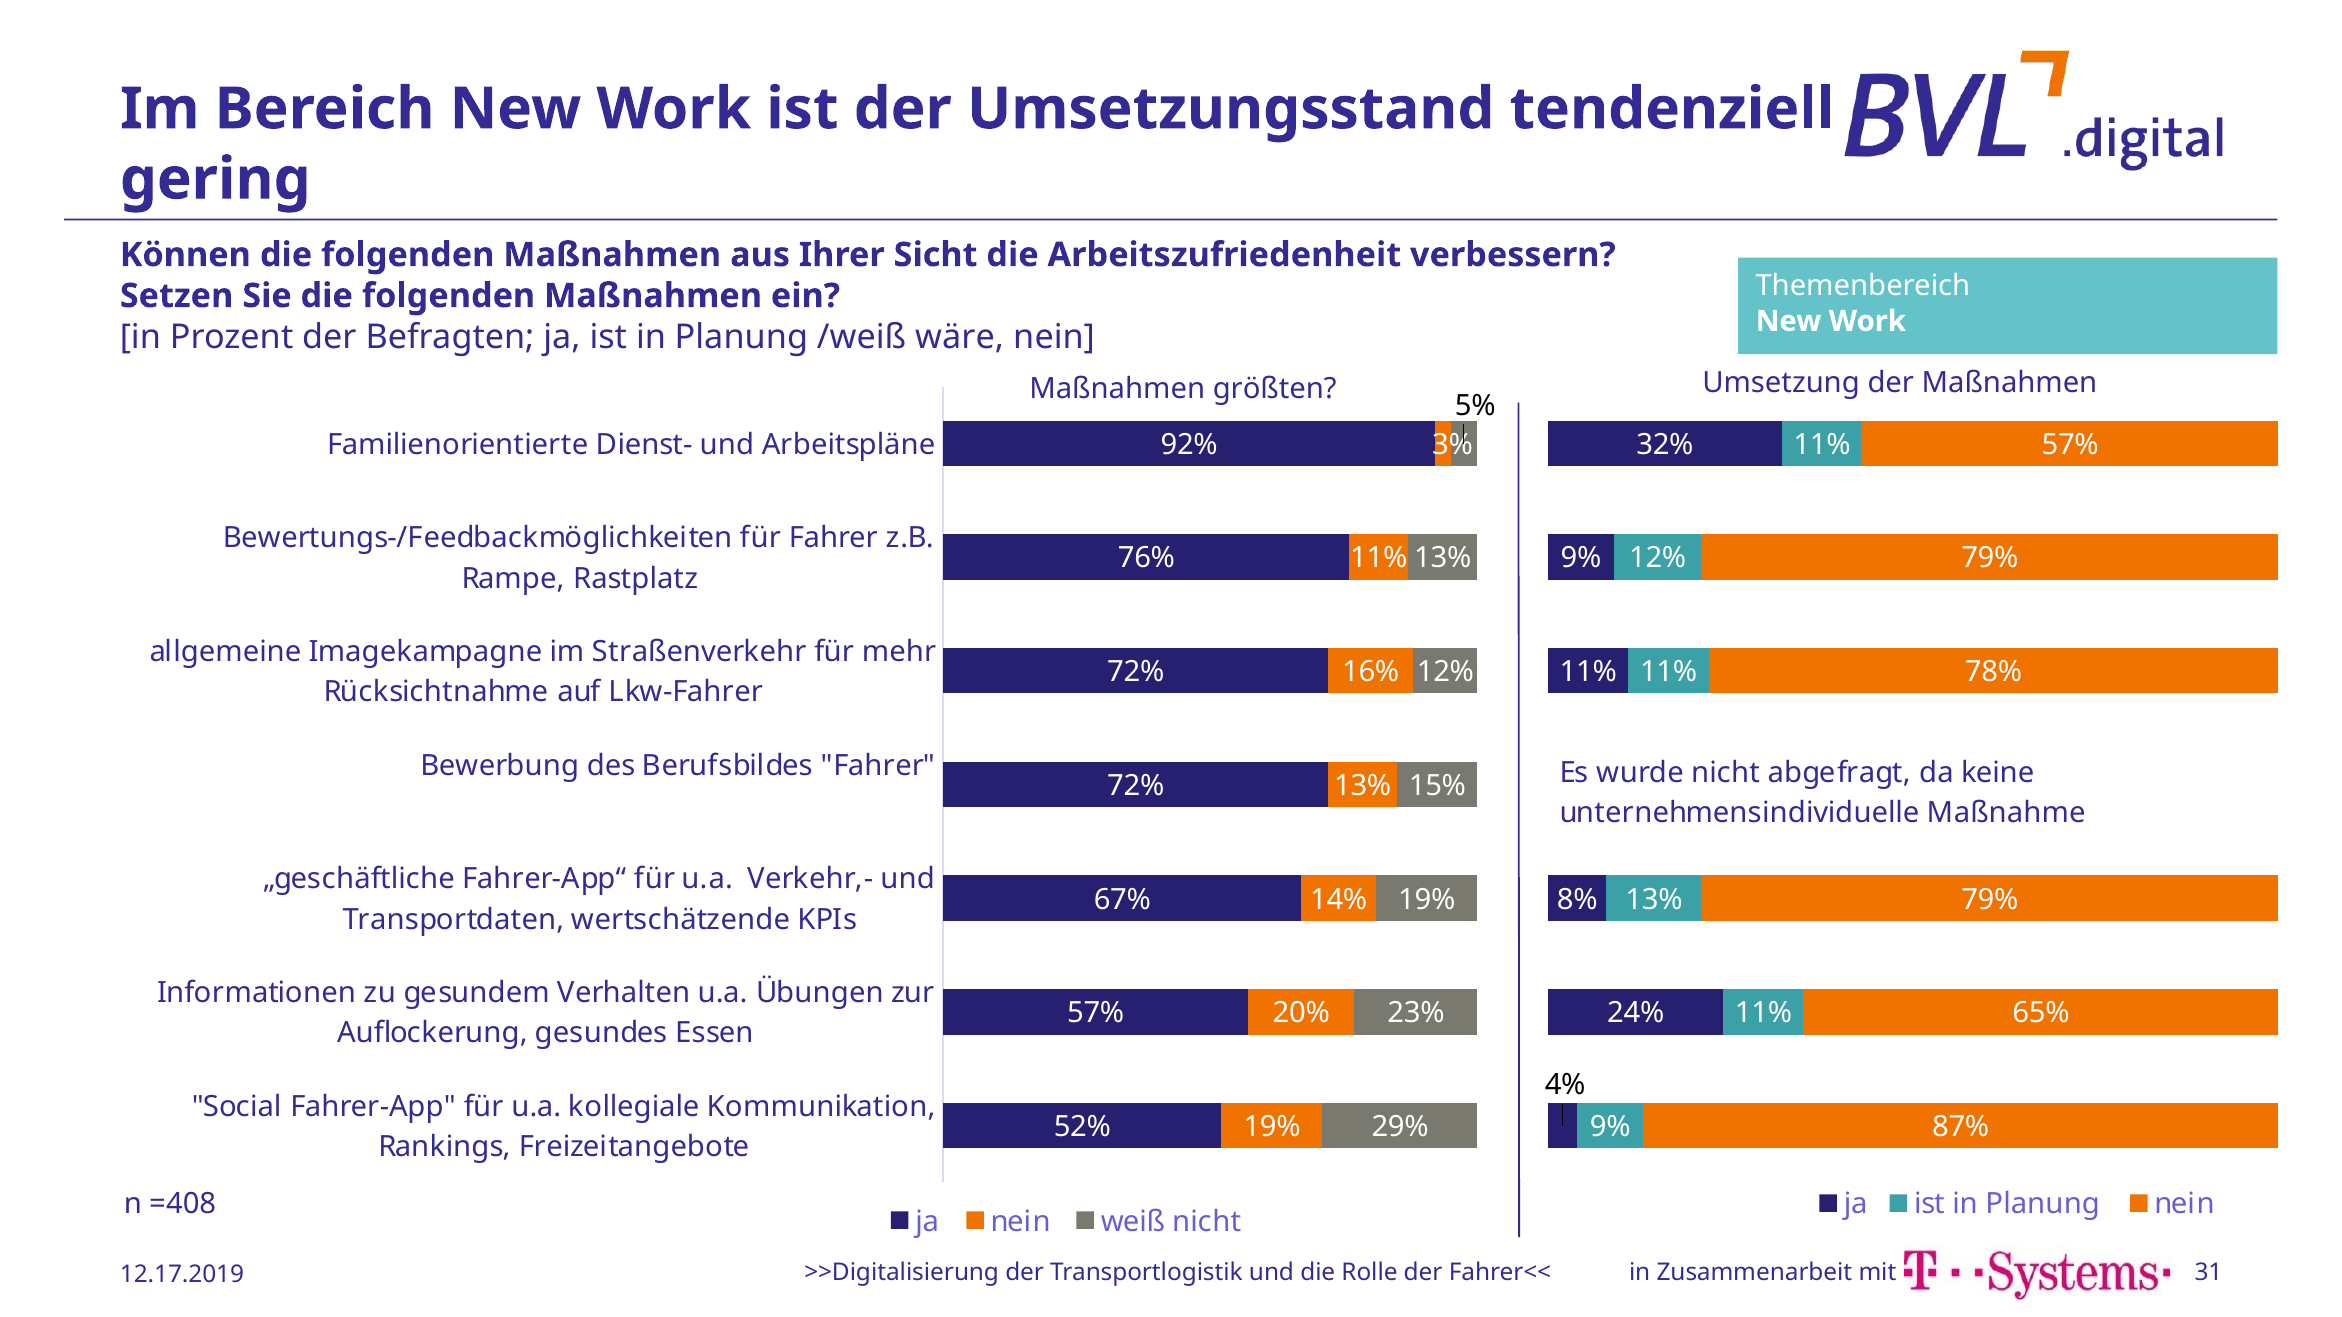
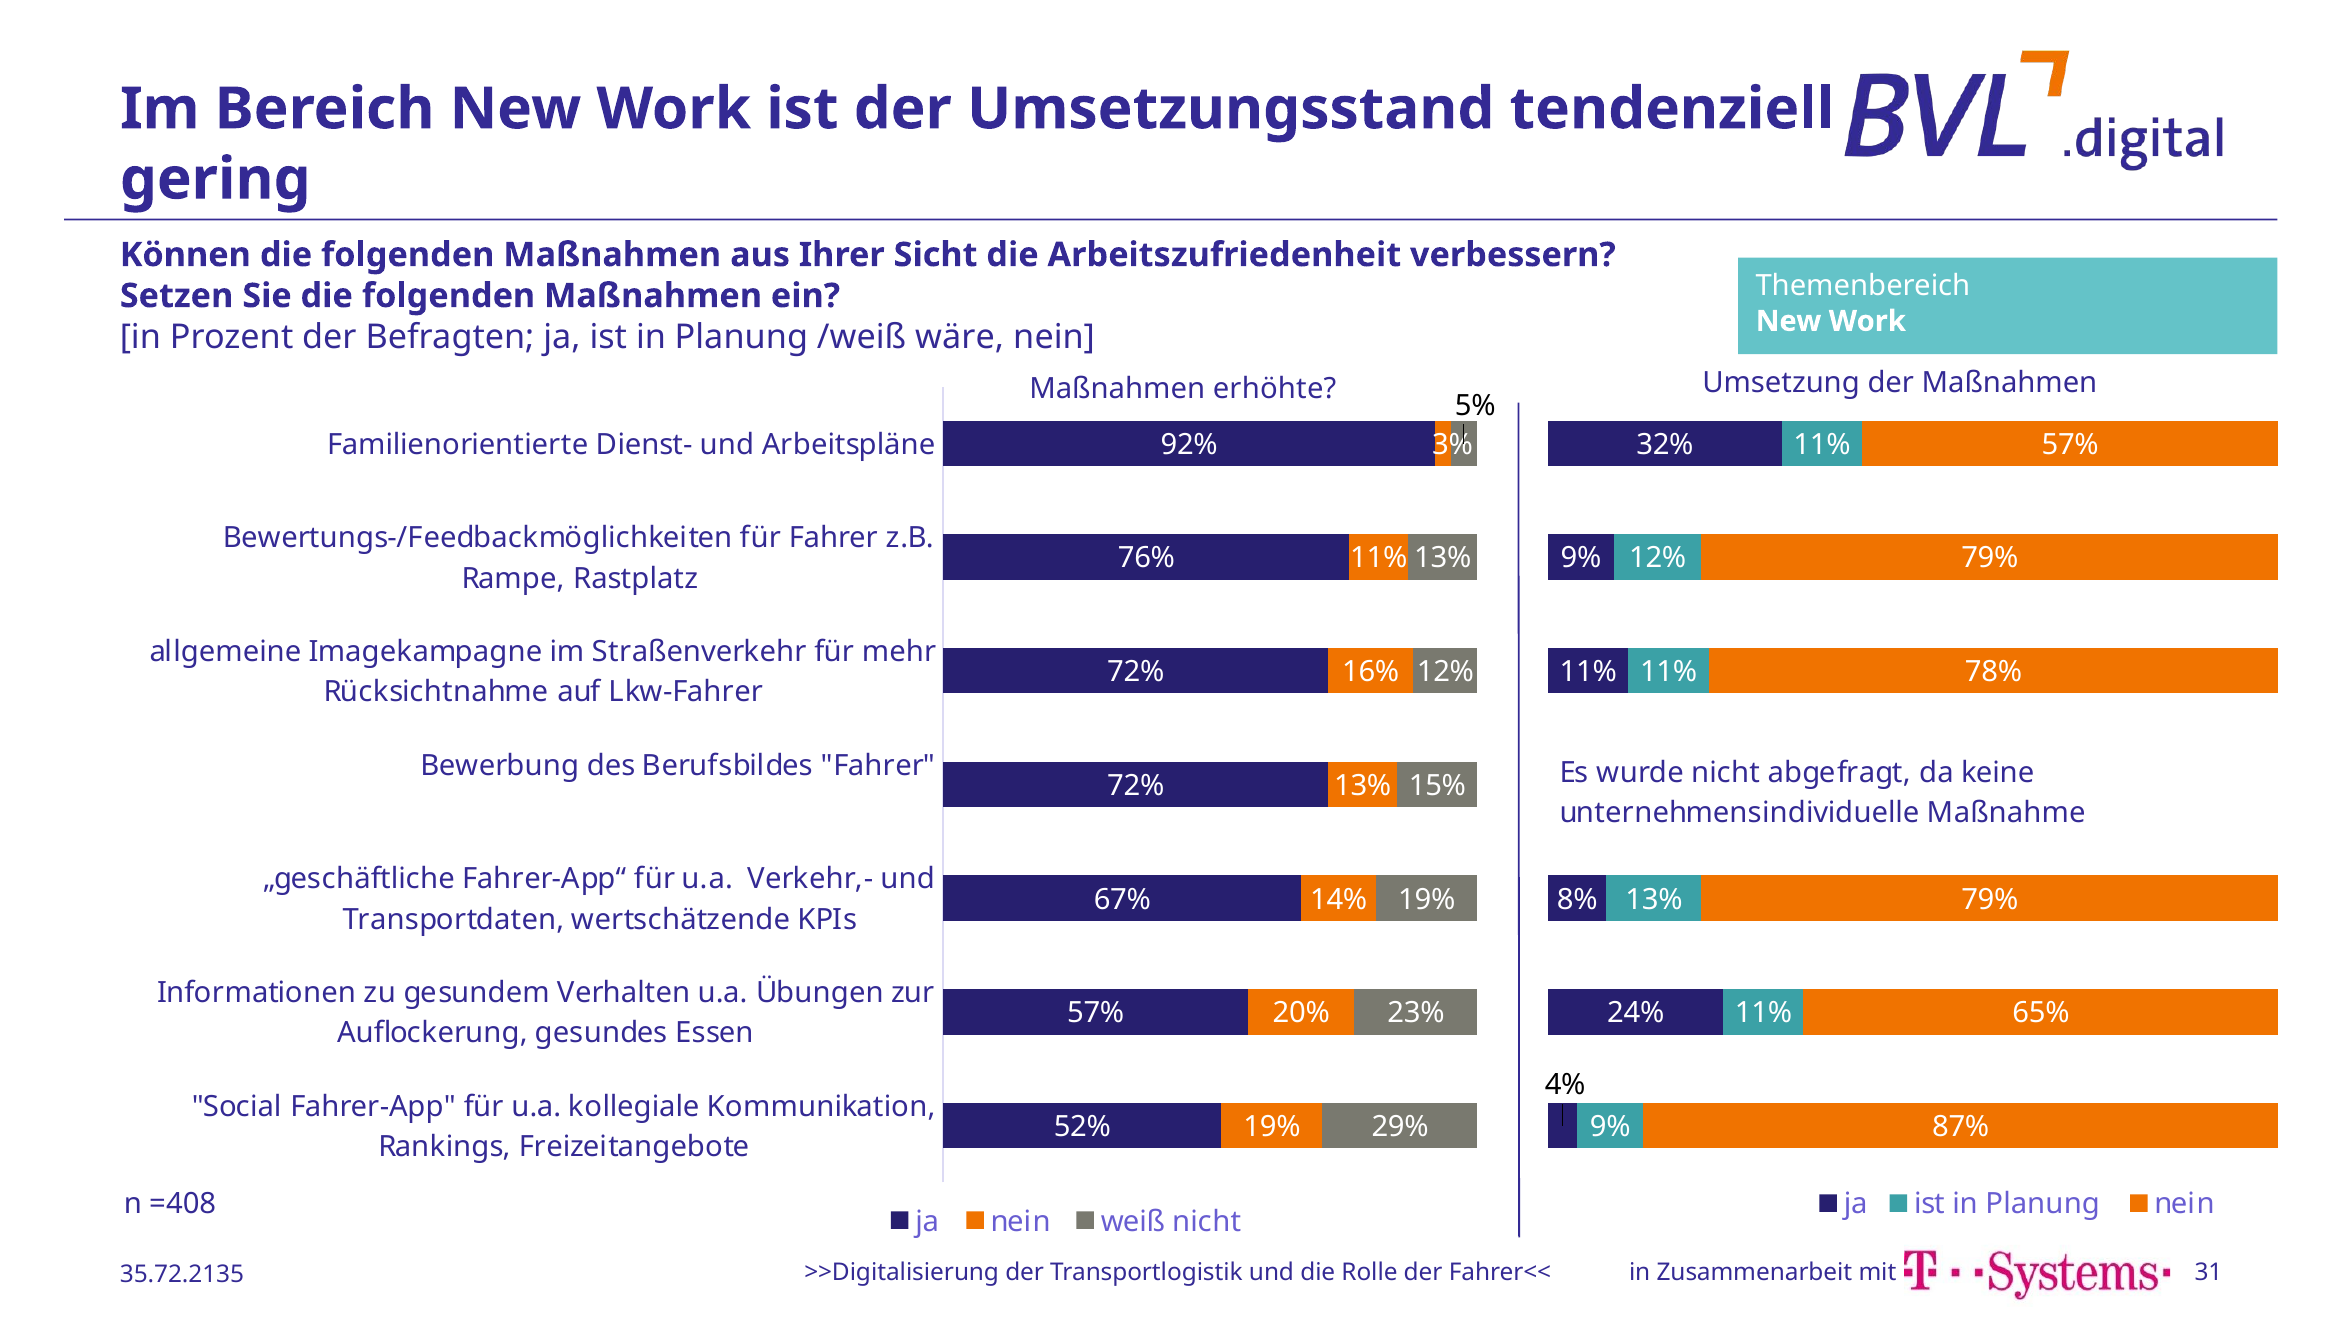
größten: größten -> erhöhte
12.17.2019: 12.17.2019 -> 35.72.2135
